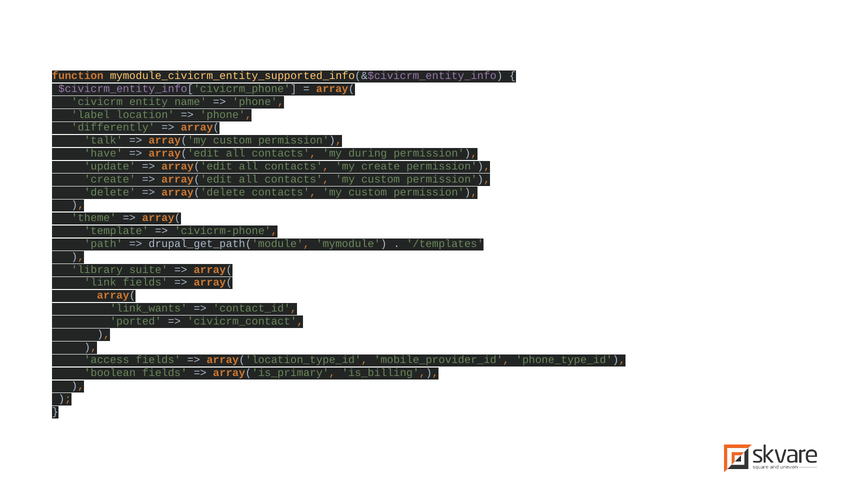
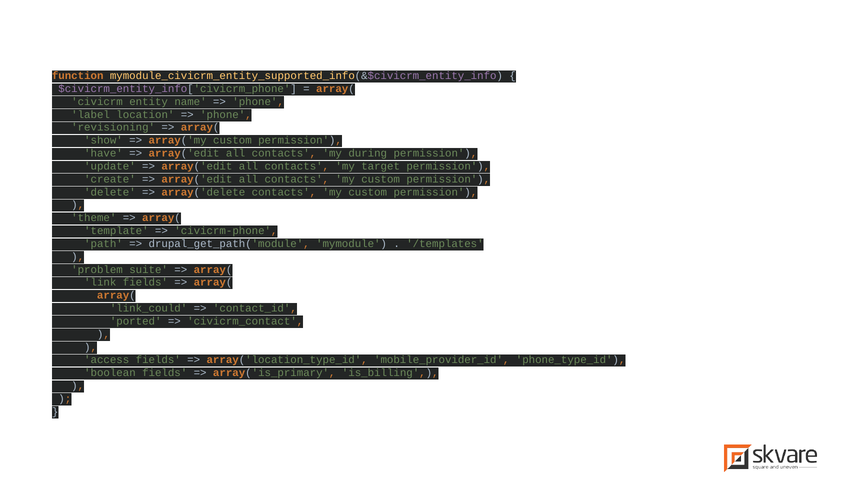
differently: differently -> revisioning
talk: talk -> show
my create: create -> target
library: library -> problem
link_wants: link_wants -> link_could
